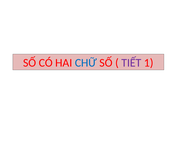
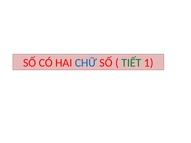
TIẾT colour: purple -> green
